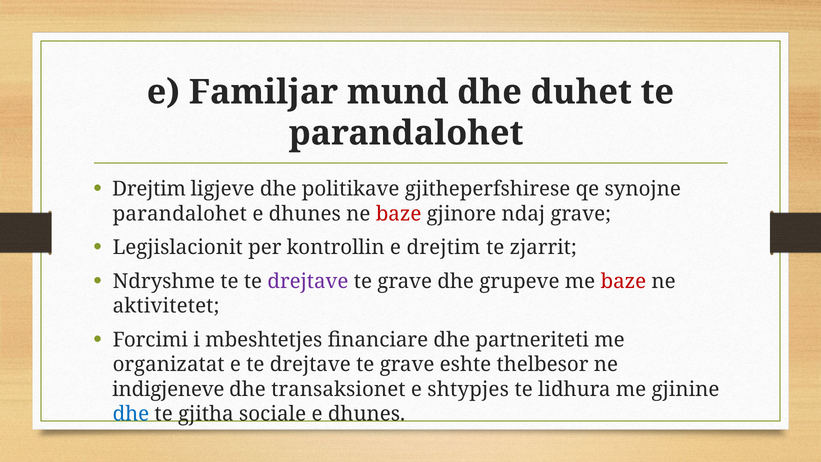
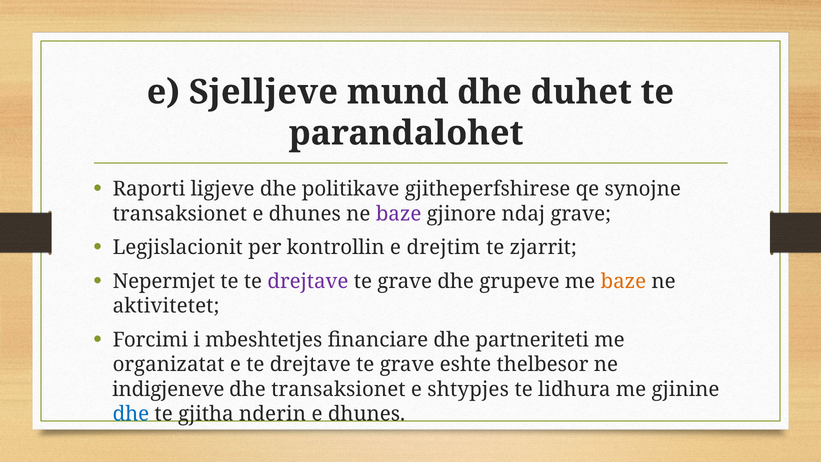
Familjar: Familjar -> Sjelljeve
Drejtim at (149, 189): Drejtim -> Raporti
parandalohet at (180, 214): parandalohet -> transaksionet
baze at (399, 214) colour: red -> purple
Ndryshme: Ndryshme -> Nepermjet
baze at (623, 281) colour: red -> orange
sociale: sociale -> nderin
